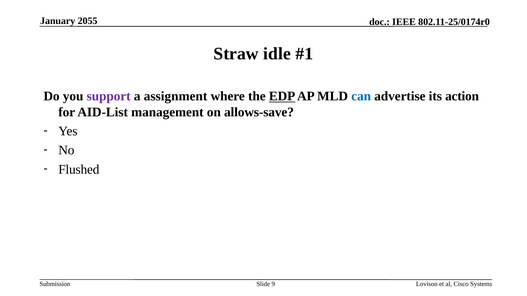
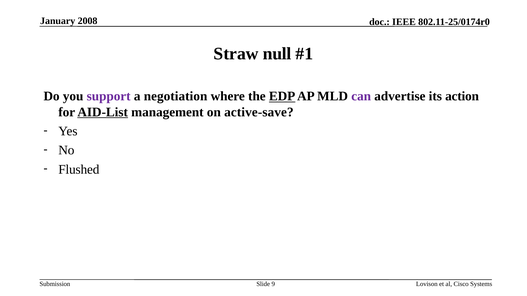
2055: 2055 -> 2008
idle: idle -> null
assignment: assignment -> negotiation
can colour: blue -> purple
AID-List underline: none -> present
allows-save: allows-save -> active-save
